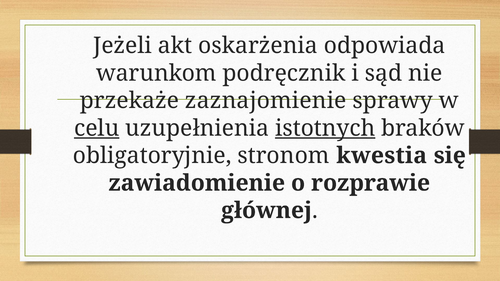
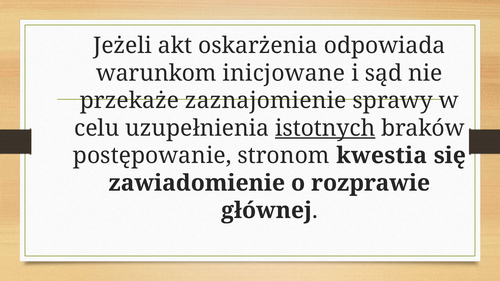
podręcznik: podręcznik -> inicjowane
celu underline: present -> none
obligatoryjnie: obligatoryjnie -> postępowanie
